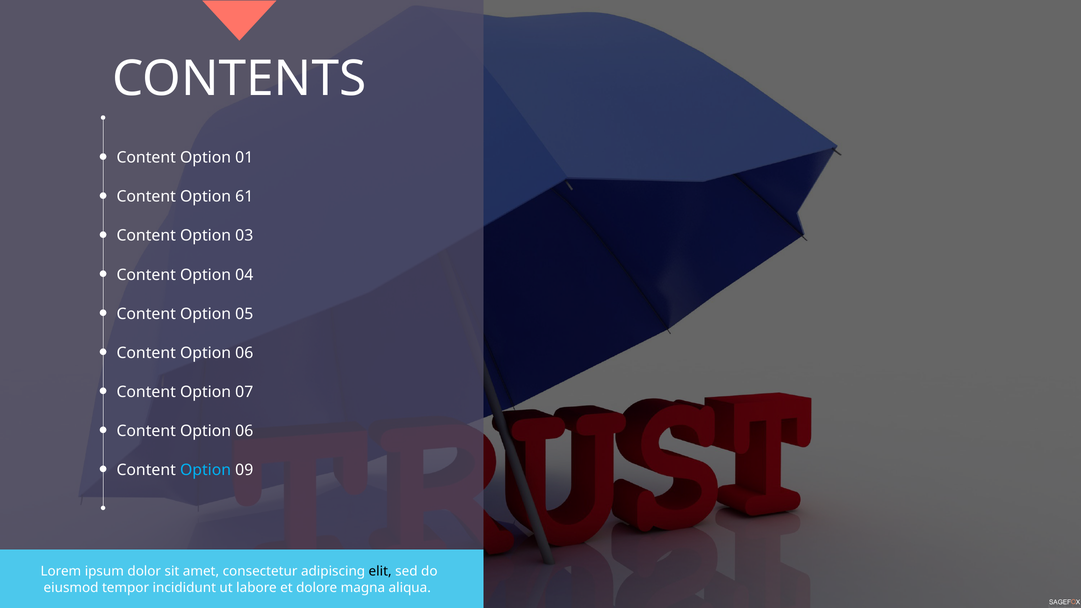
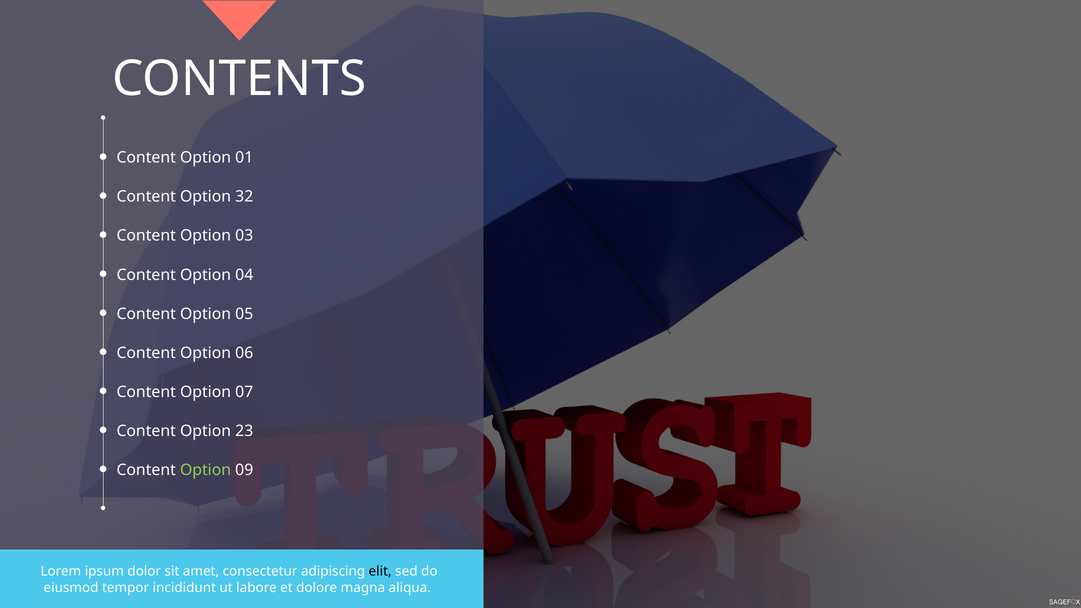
61: 61 -> 32
06 at (244, 431): 06 -> 23
Option at (206, 470) colour: light blue -> light green
